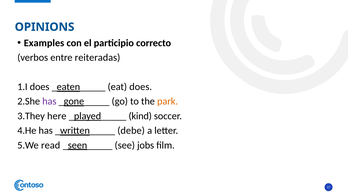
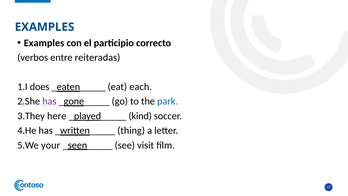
OPINIONS at (45, 27): OPINIONS -> EXAMPLES
eat does: does -> each
park colour: orange -> blue
debe: debe -> thing
read: read -> your
jobs: jobs -> visit
